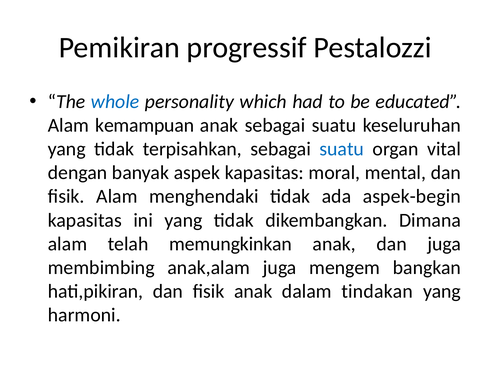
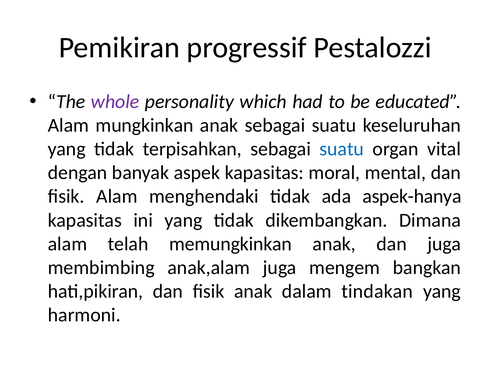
whole colour: blue -> purple
kemampuan: kemampuan -> mungkinkan
aspek-begin: aspek-begin -> aspek-hanya
